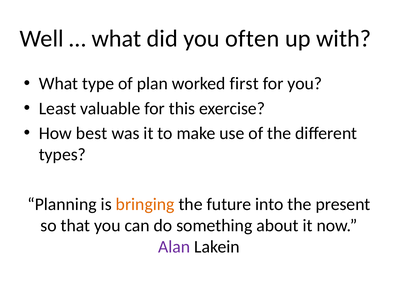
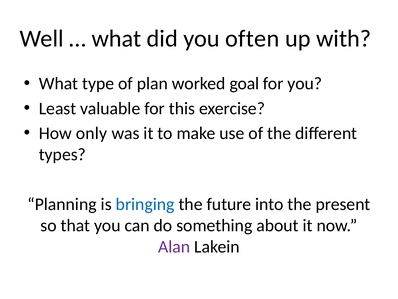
first: first -> goal
best: best -> only
bringing colour: orange -> blue
